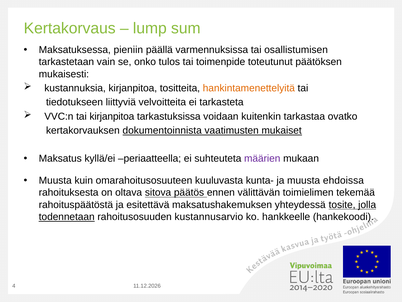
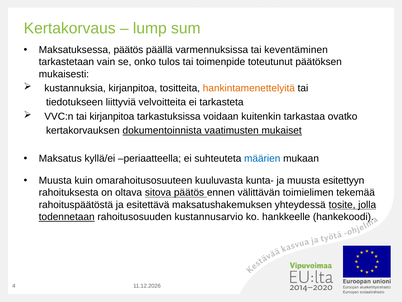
Maksatuksessa pieniin: pieniin -> päätös
osallistumisen: osallistumisen -> keventäminen
määrien colour: purple -> blue
ehdoissa: ehdoissa -> esitettyyn
